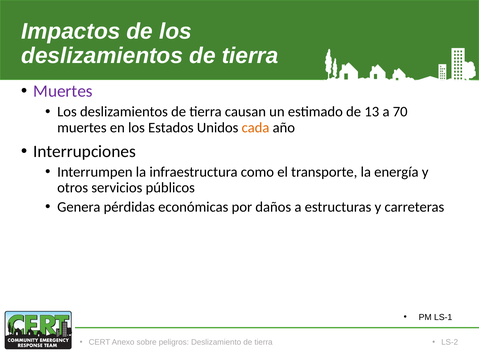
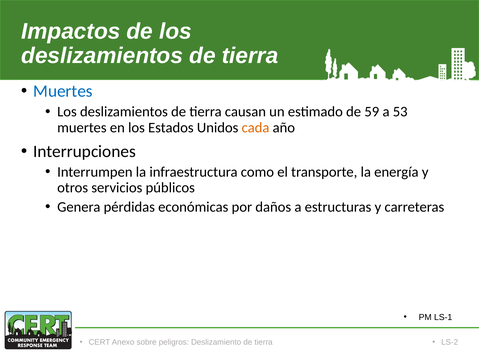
Muertes at (63, 91) colour: purple -> blue
13: 13 -> 59
70: 70 -> 53
